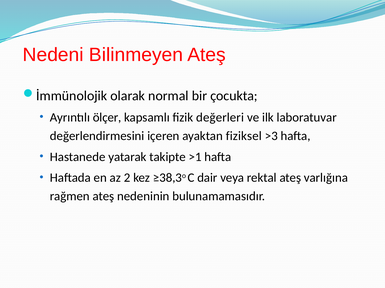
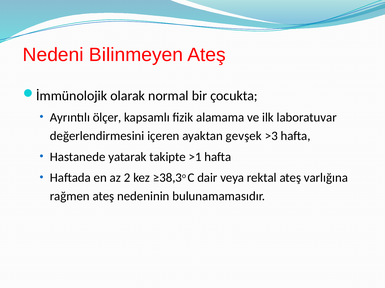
değerleri: değerleri -> alamama
fiziksel: fiziksel -> gevşek
